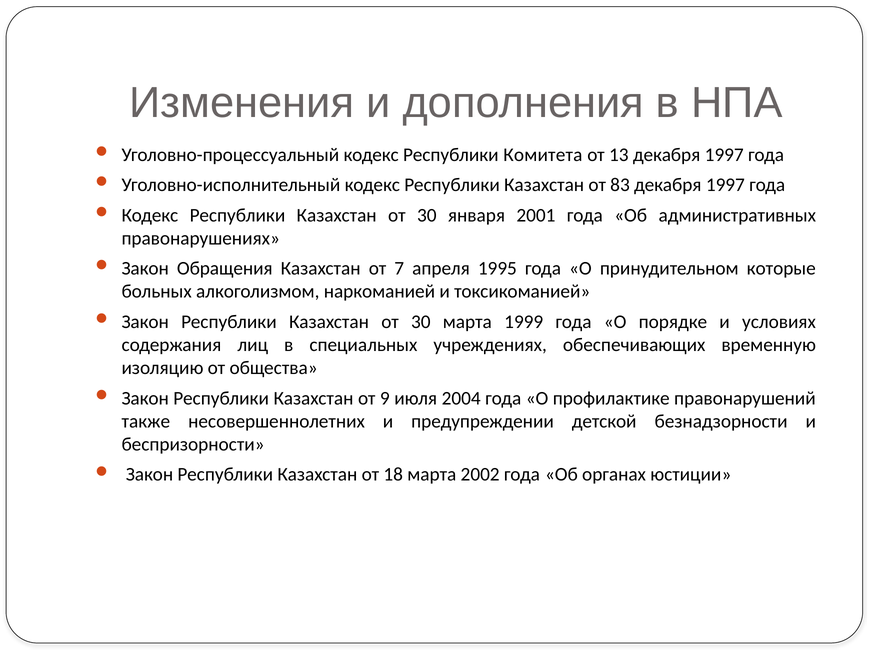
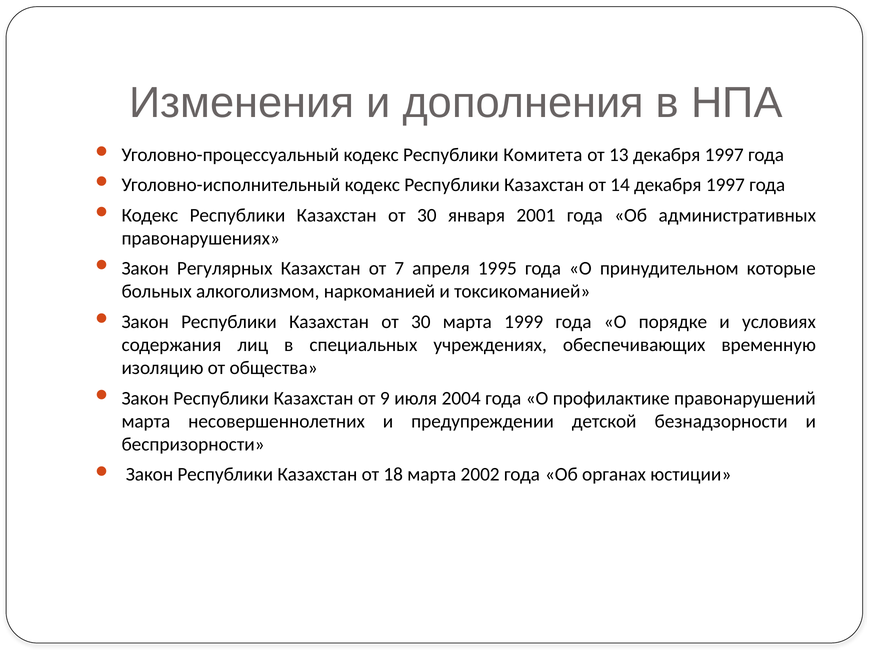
83: 83 -> 14
Обращения: Обращения -> Регулярных
также at (146, 421): также -> марта
